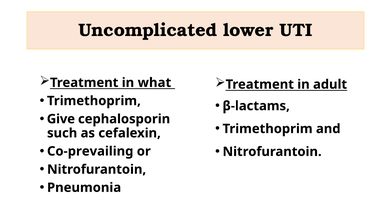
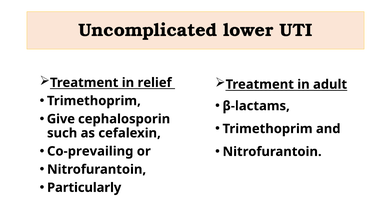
what: what -> relief
Pneumonia: Pneumonia -> Particularly
